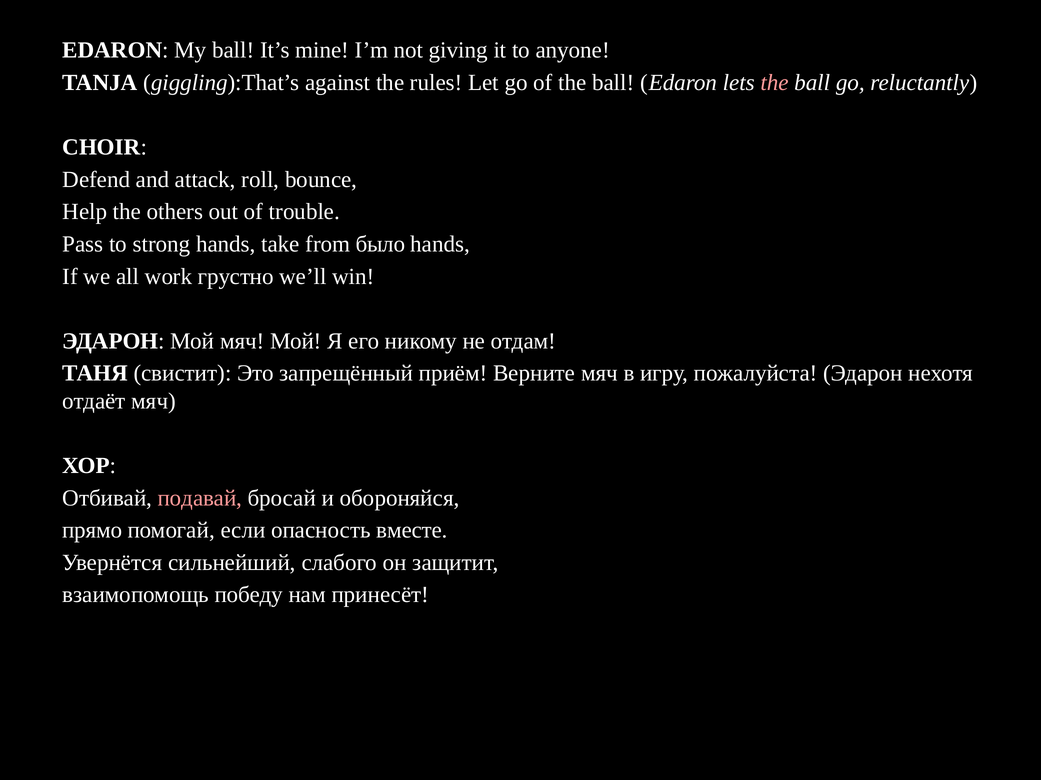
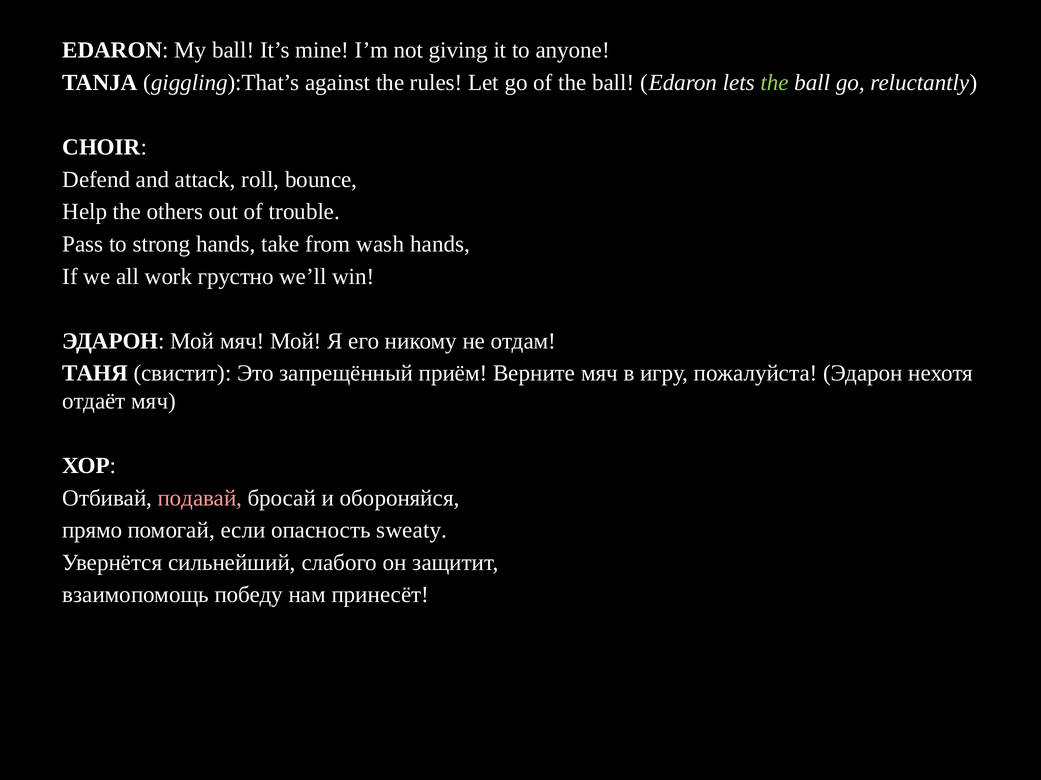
the at (774, 83) colour: pink -> light green
было: было -> wash
вместе: вместе -> sweaty
